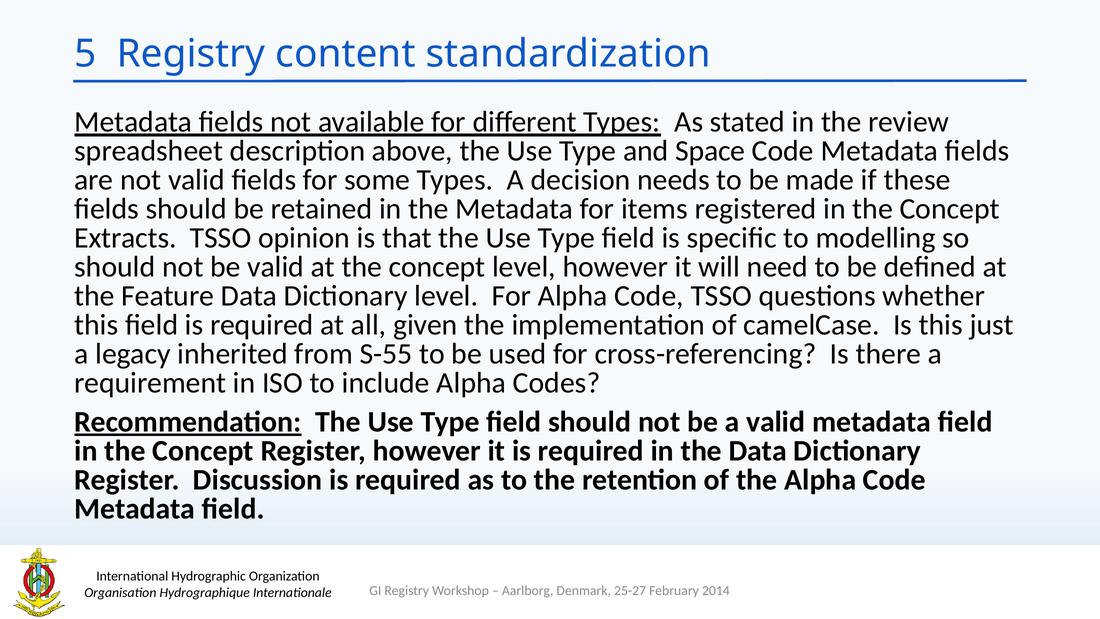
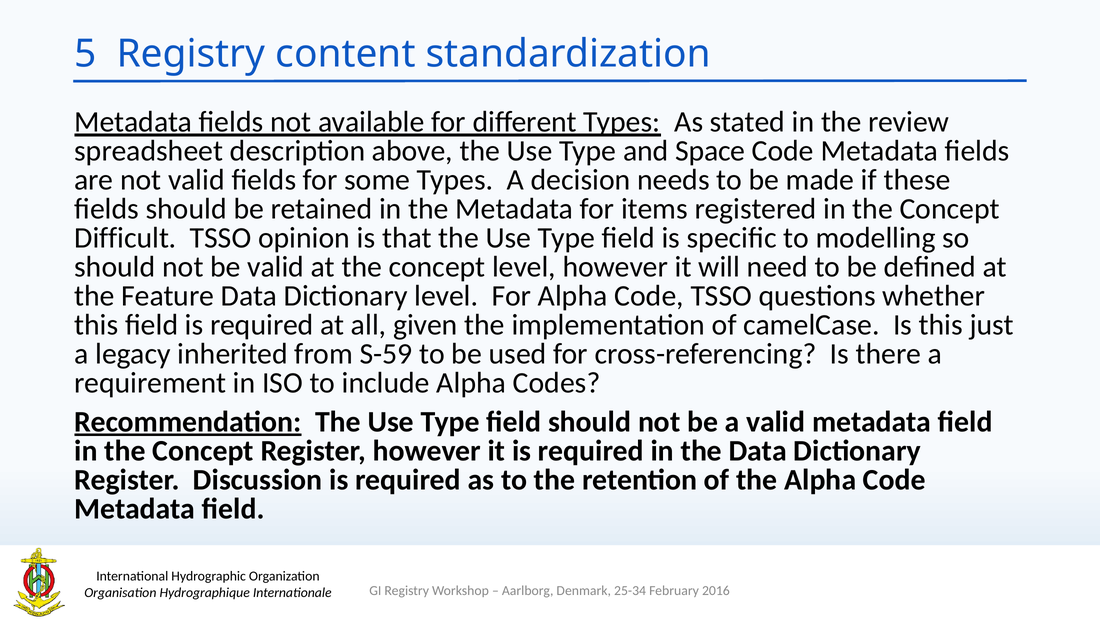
Extracts: Extracts -> Difficult
S-55: S-55 -> S-59
25-27: 25-27 -> 25-34
2014: 2014 -> 2016
